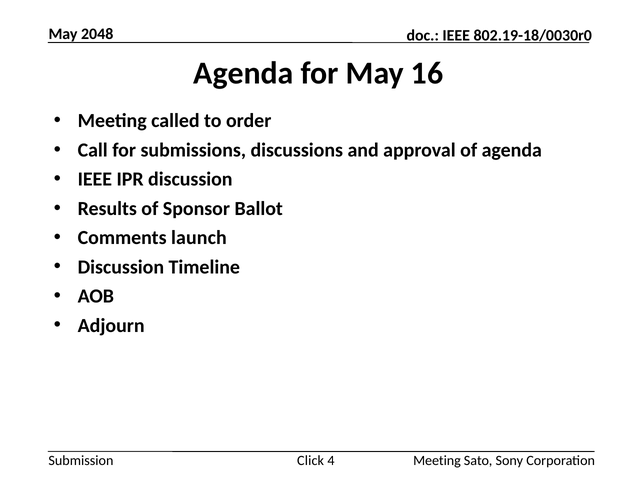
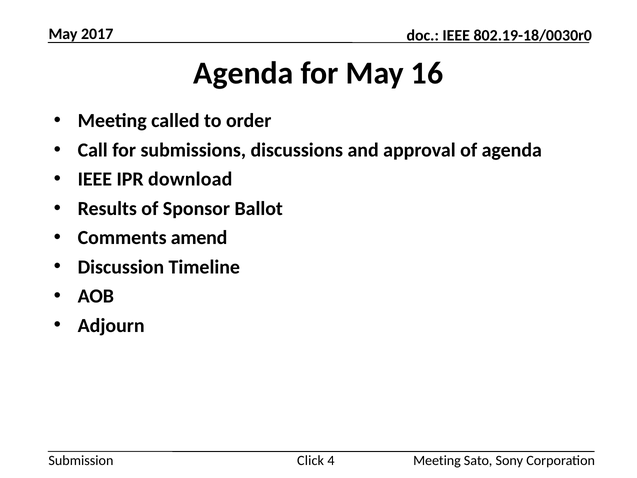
2048: 2048 -> 2017
IPR discussion: discussion -> download
launch: launch -> amend
